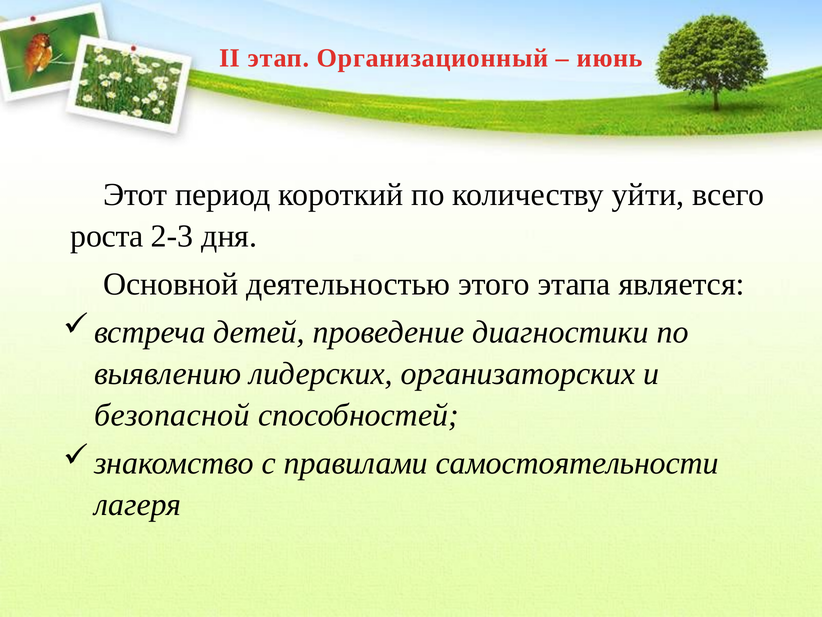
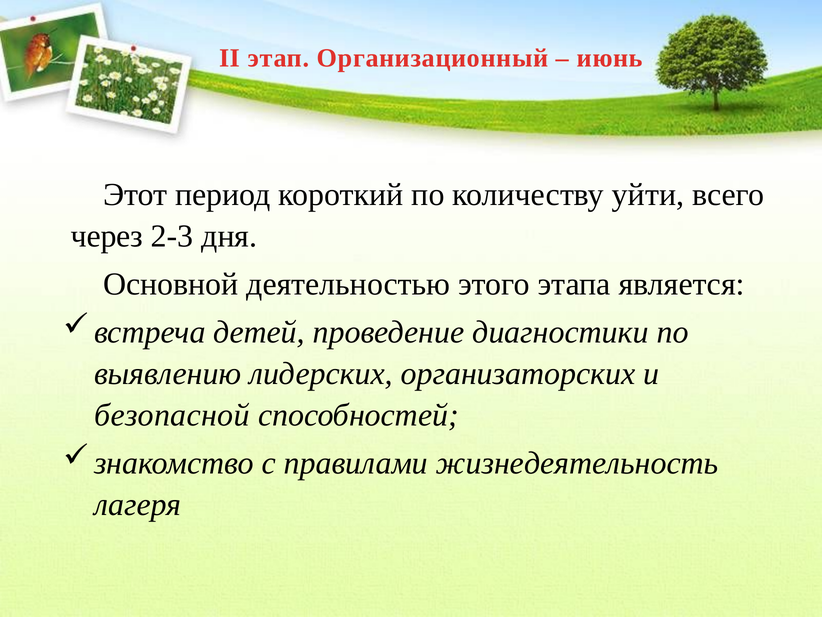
роста: роста -> через
самостоятельности: самостоятельности -> жизнедеятельность
